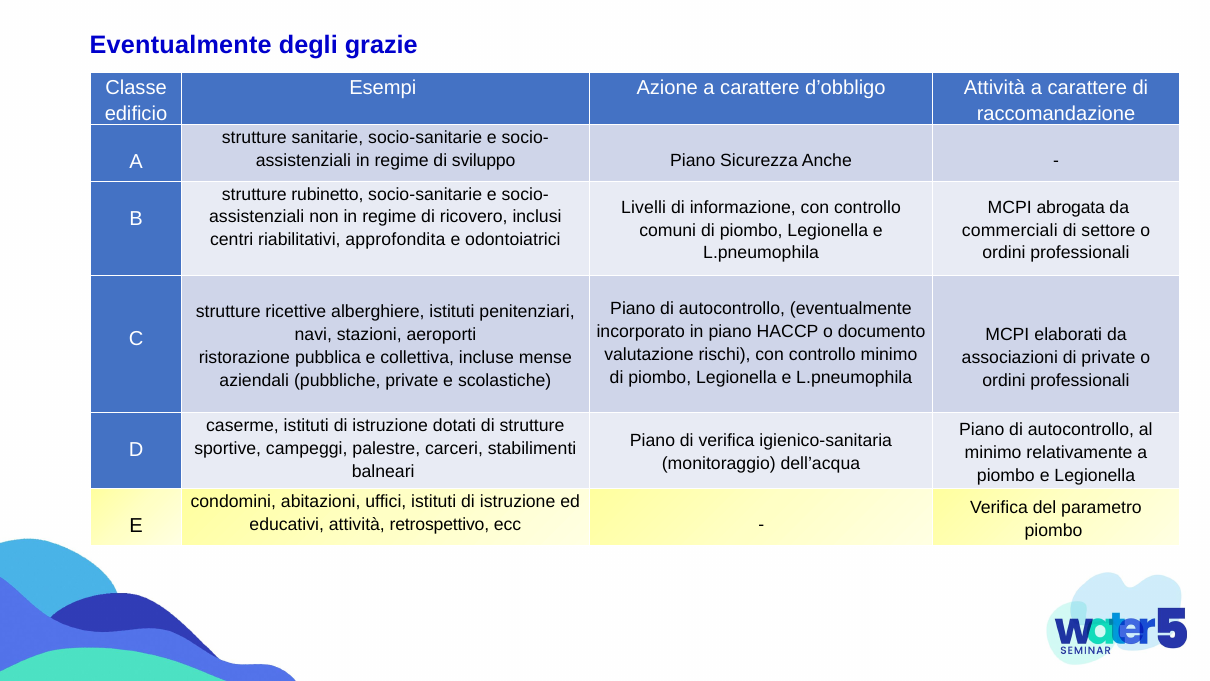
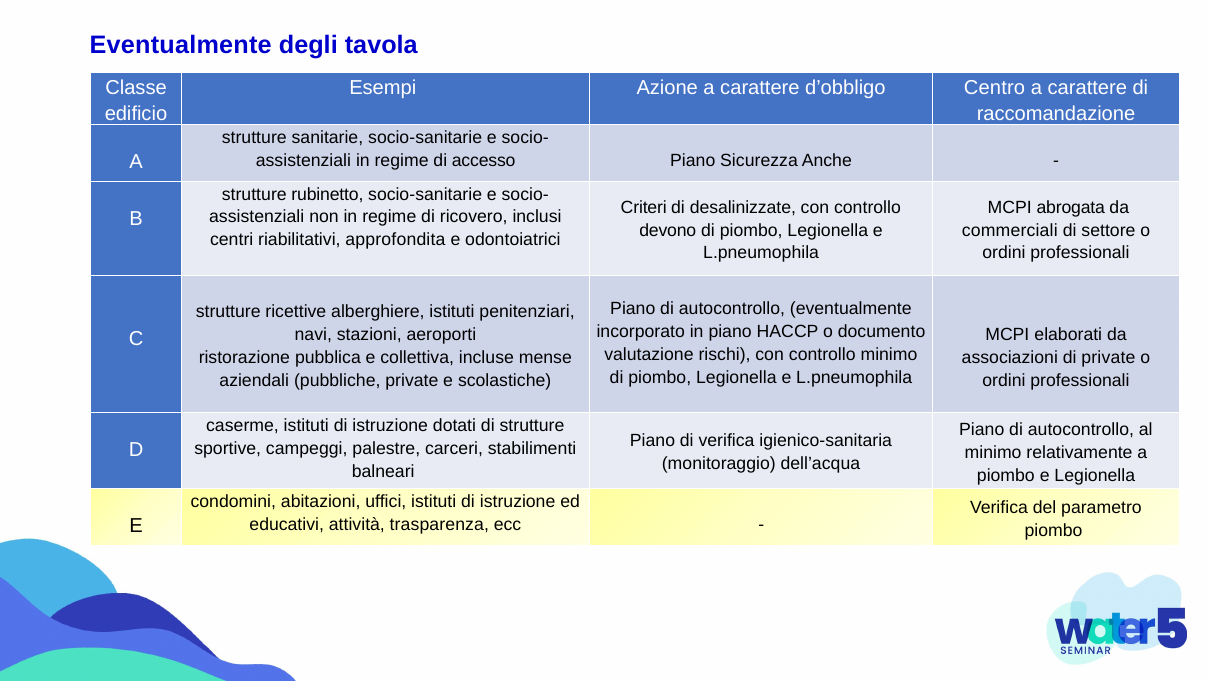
grazie: grazie -> tavola
d’obbligo Attività: Attività -> Centro
sviluppo: sviluppo -> accesso
Livelli: Livelli -> Criteri
informazione: informazione -> desalinizzate
comuni: comuni -> devono
retrospettivo: retrospettivo -> trasparenza
